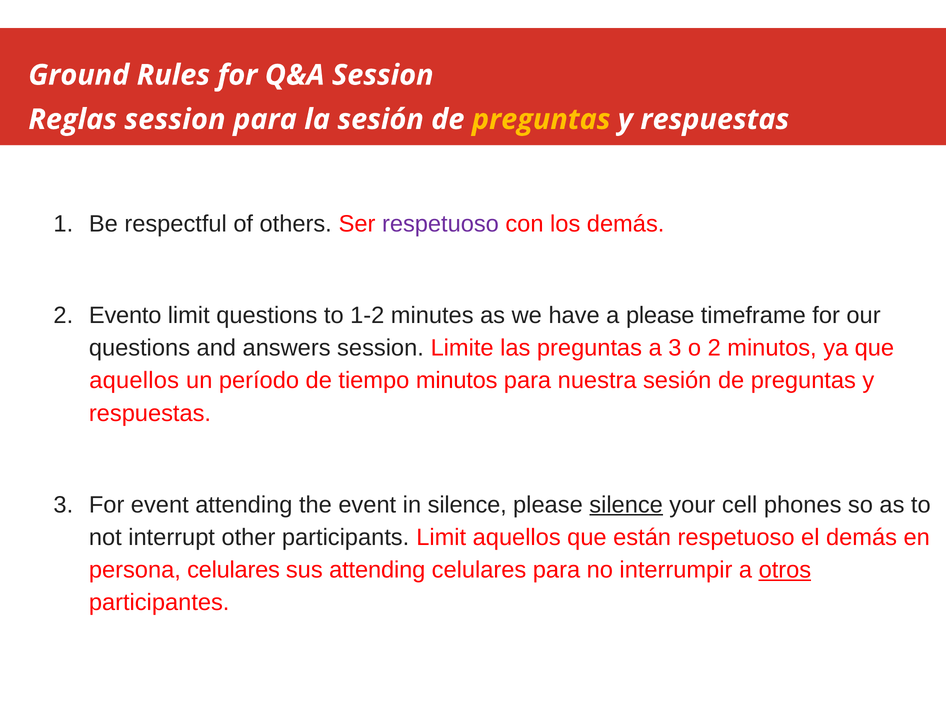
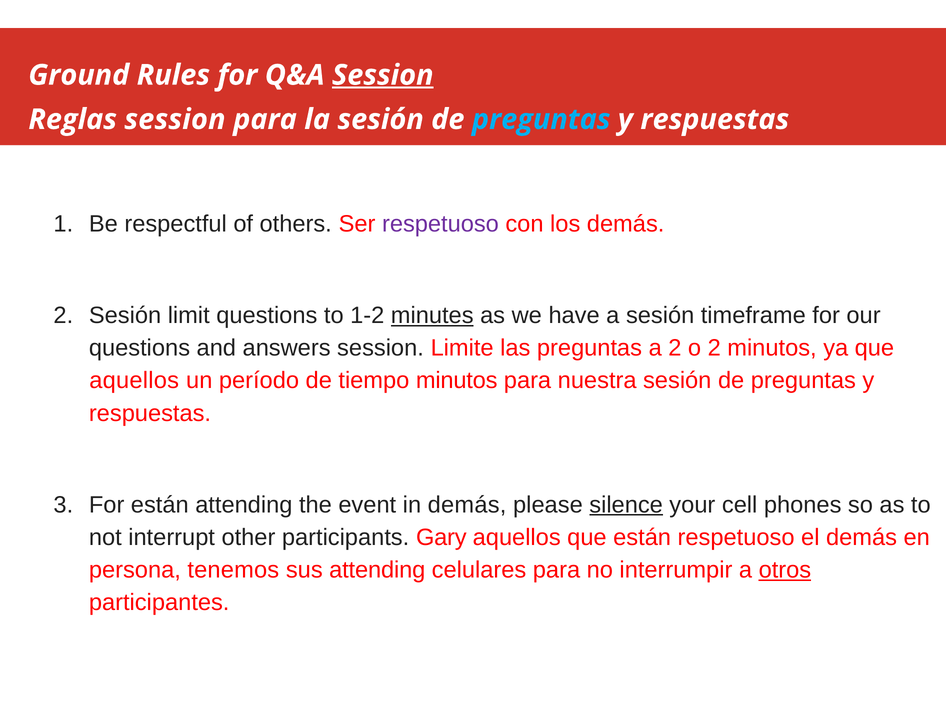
Session at (383, 75) underline: none -> present
preguntas at (541, 120) colour: yellow -> light blue
2 Evento: Evento -> Sesión
minutes underline: none -> present
a please: please -> sesión
a 3: 3 -> 2
For event: event -> están
in silence: silence -> demás
participants Limit: Limit -> Gary
persona celulares: celulares -> tenemos
